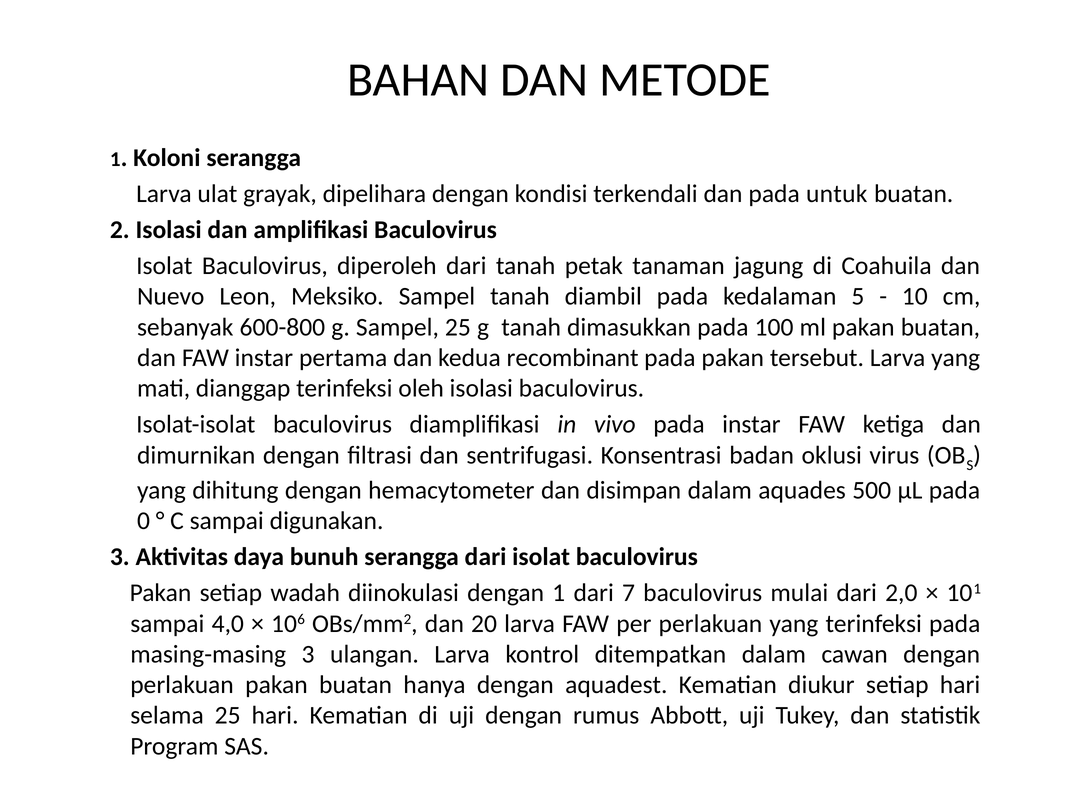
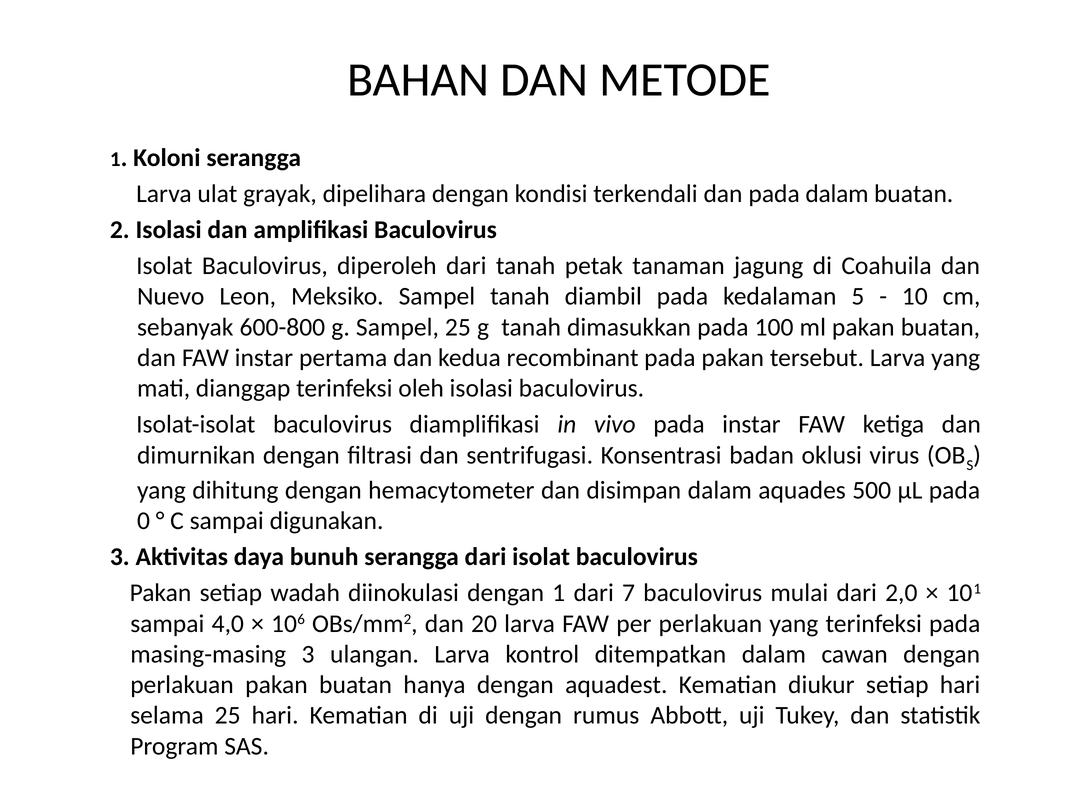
pada untuk: untuk -> dalam
